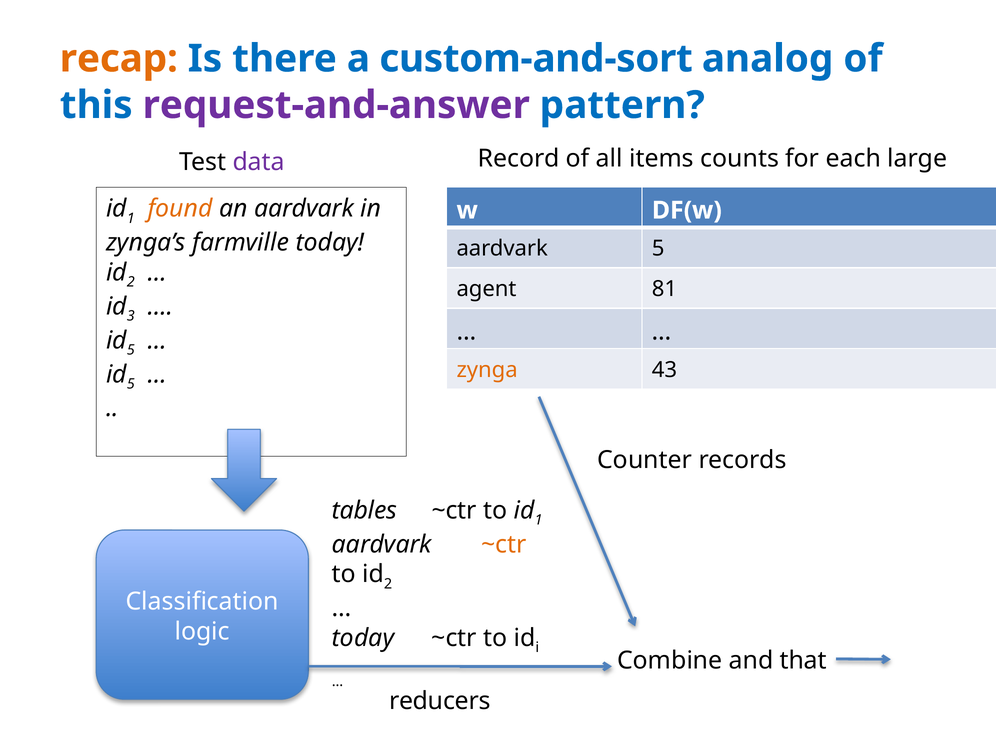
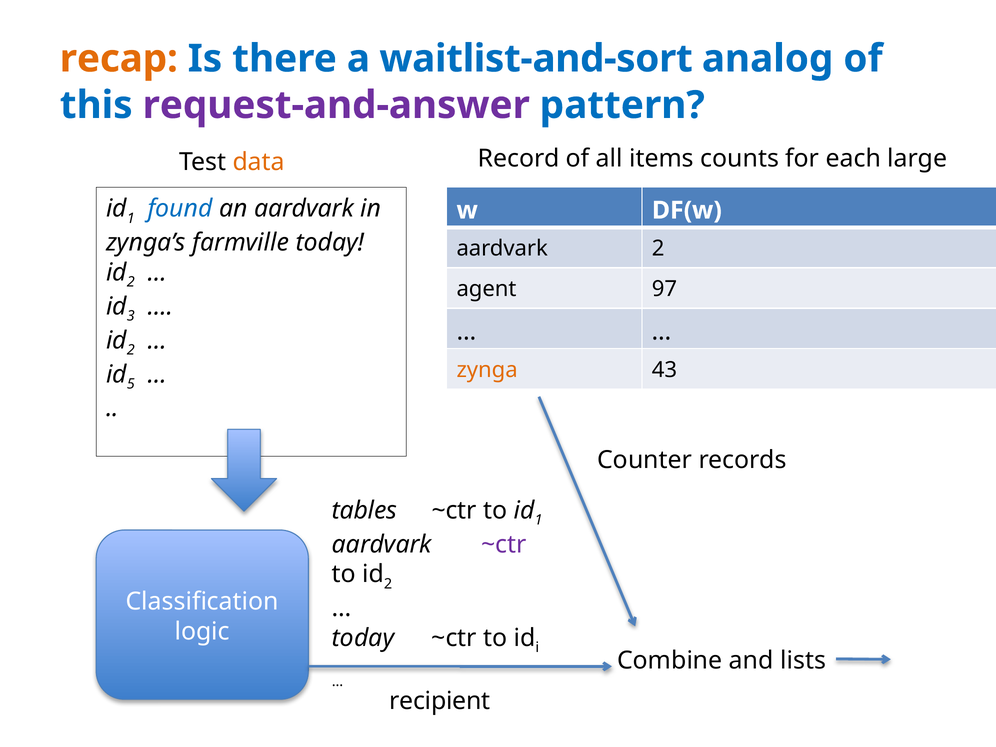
custom-and-sort: custom-and-sort -> waitlist-and-sort
data colour: purple -> orange
found colour: orange -> blue
aardvark 5: 5 -> 2
81: 81 -> 97
5 at (131, 350): 5 -> 2
~ctr at (504, 544) colour: orange -> purple
that: that -> lists
reducers: reducers -> recipient
